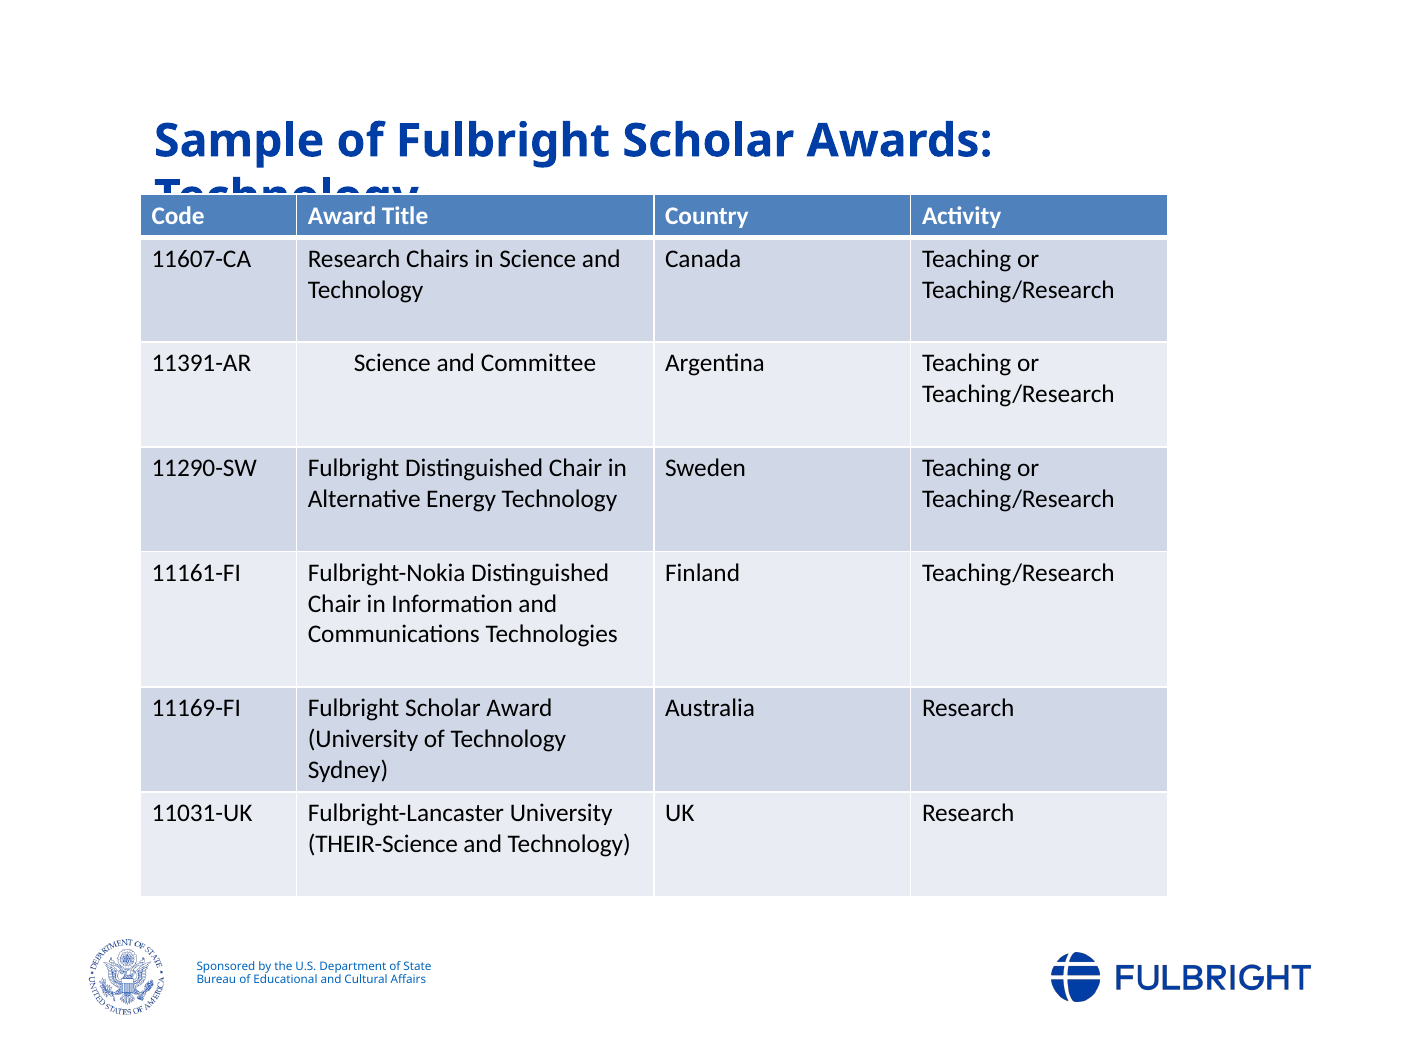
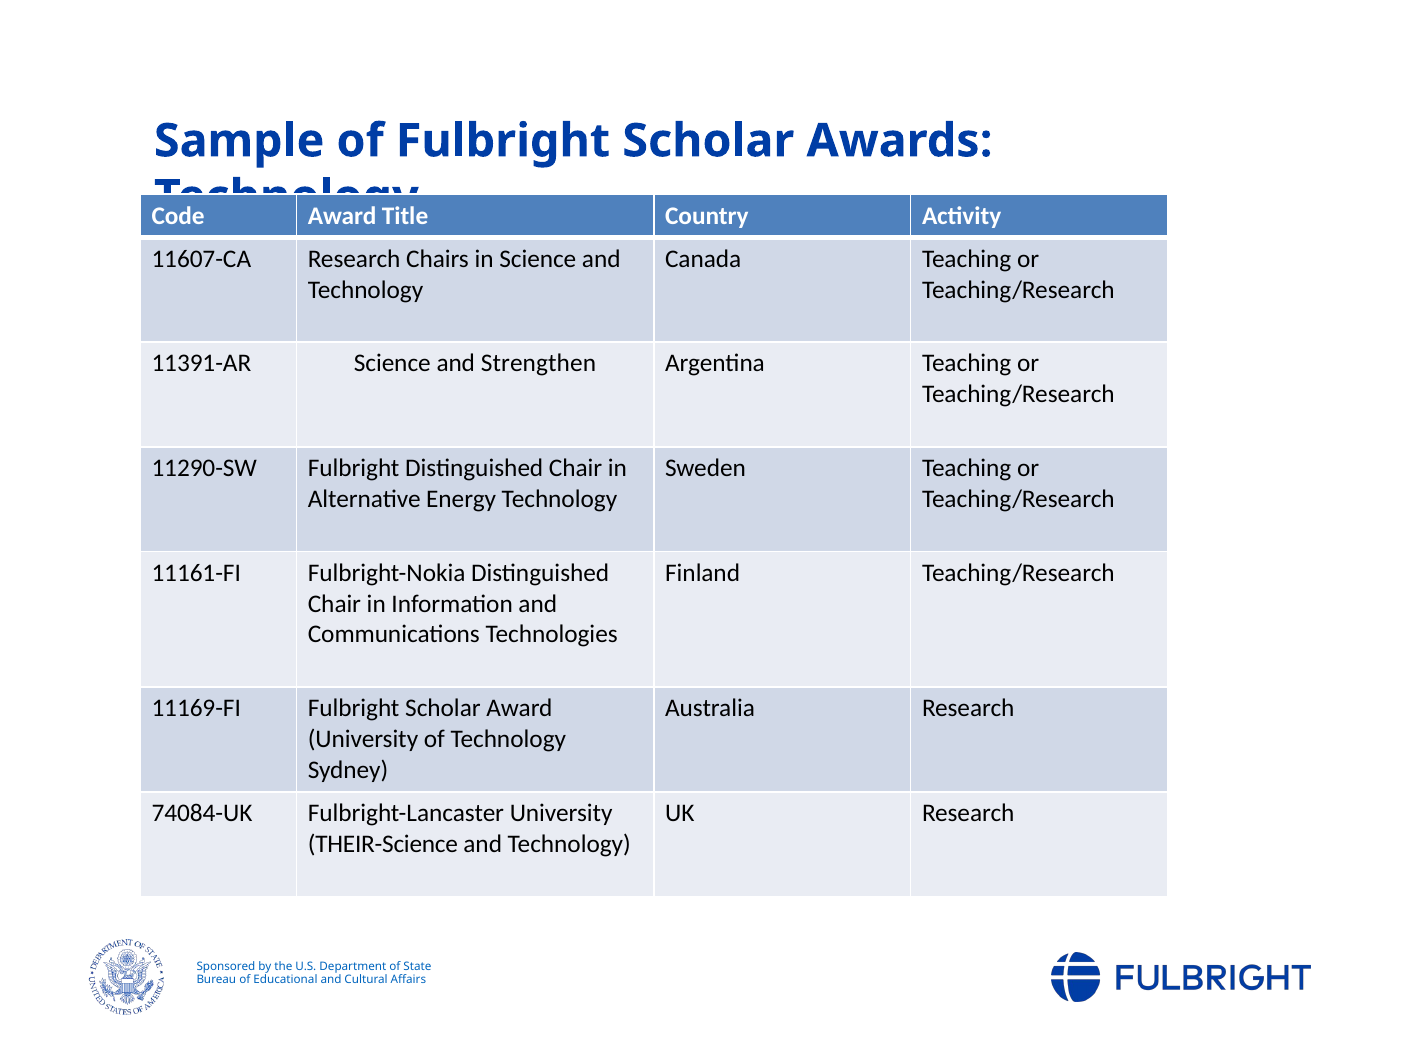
Committee: Committee -> Strengthen
11031-UK: 11031-UK -> 74084-UK
